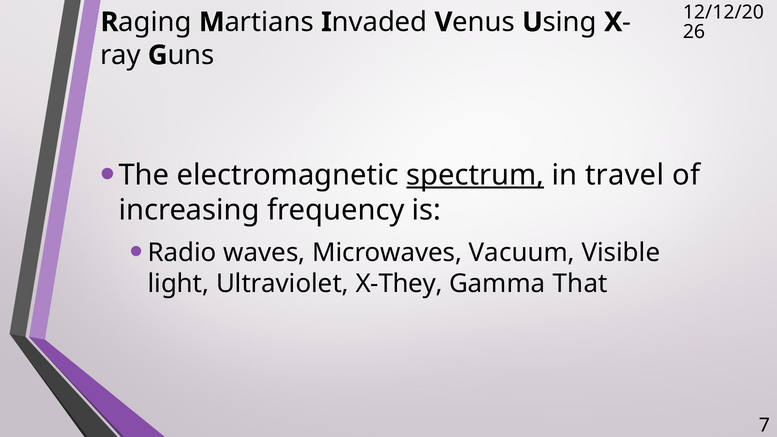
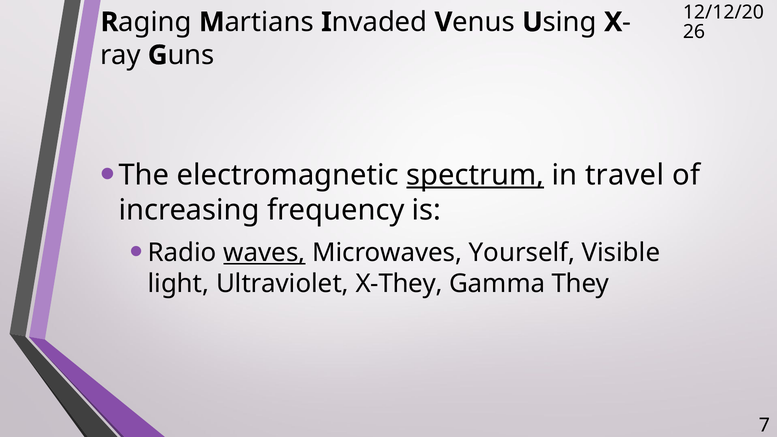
waves underline: none -> present
Vacuum: Vacuum -> Yourself
That: That -> They
